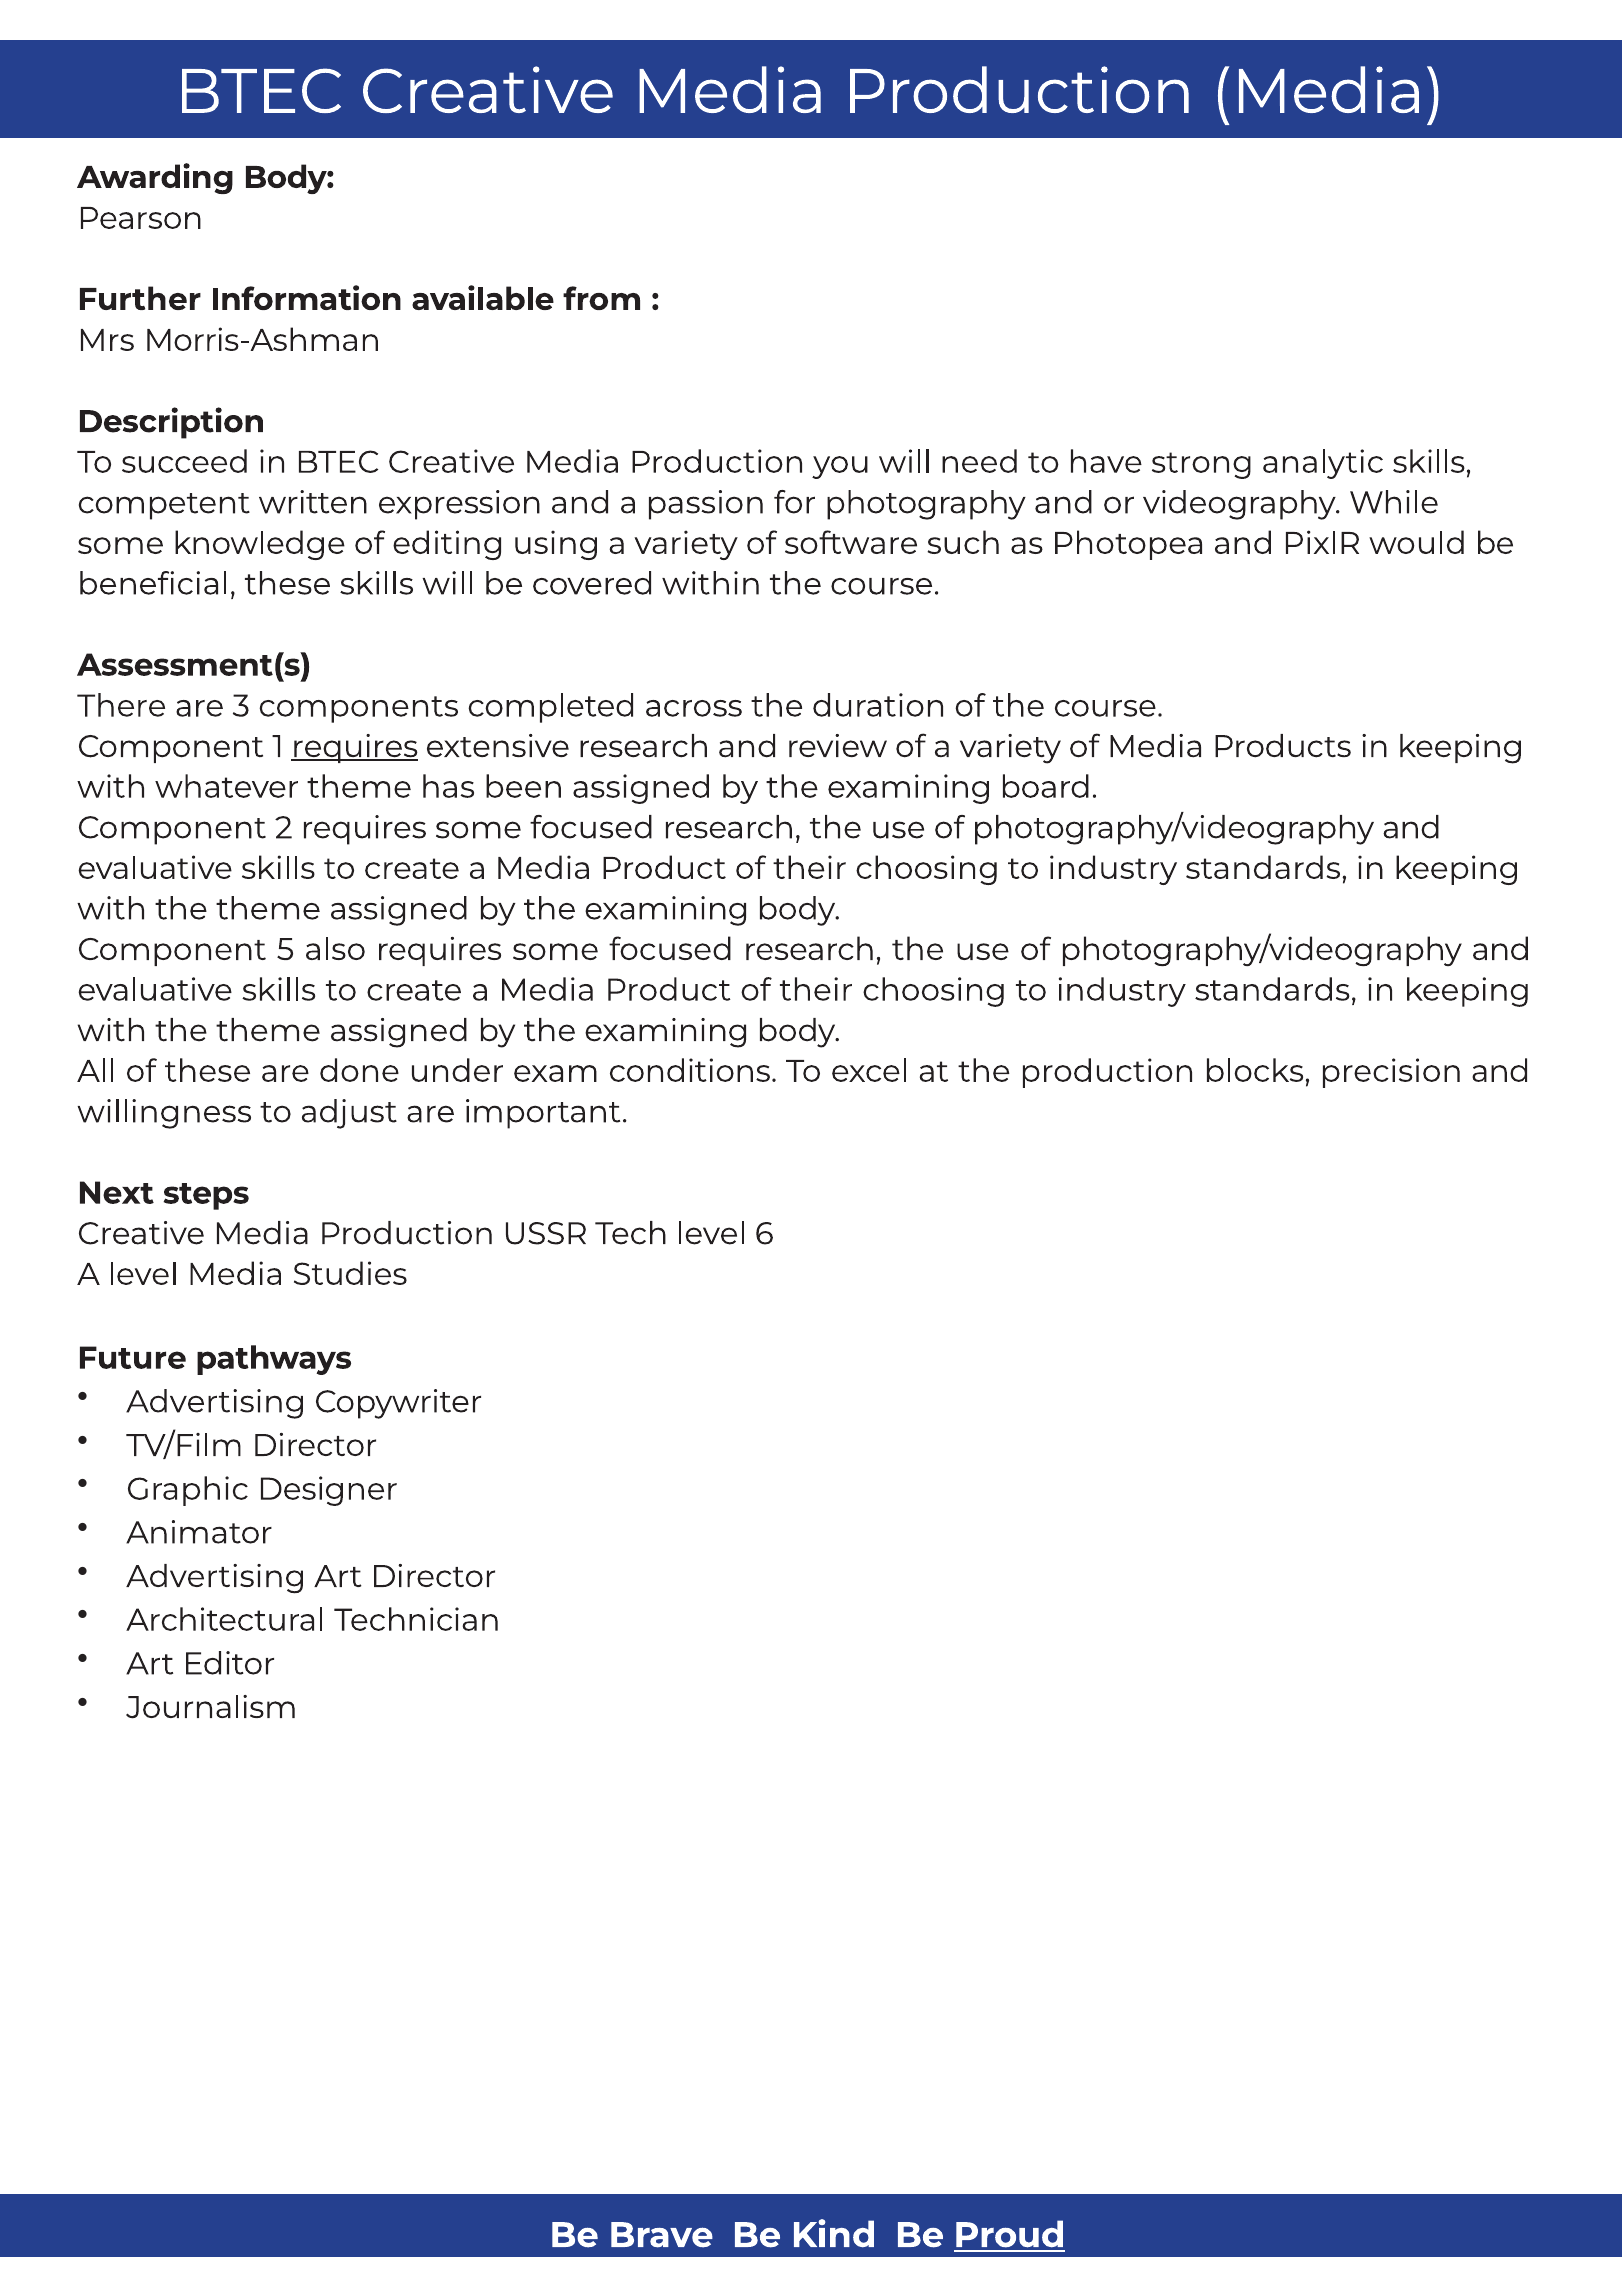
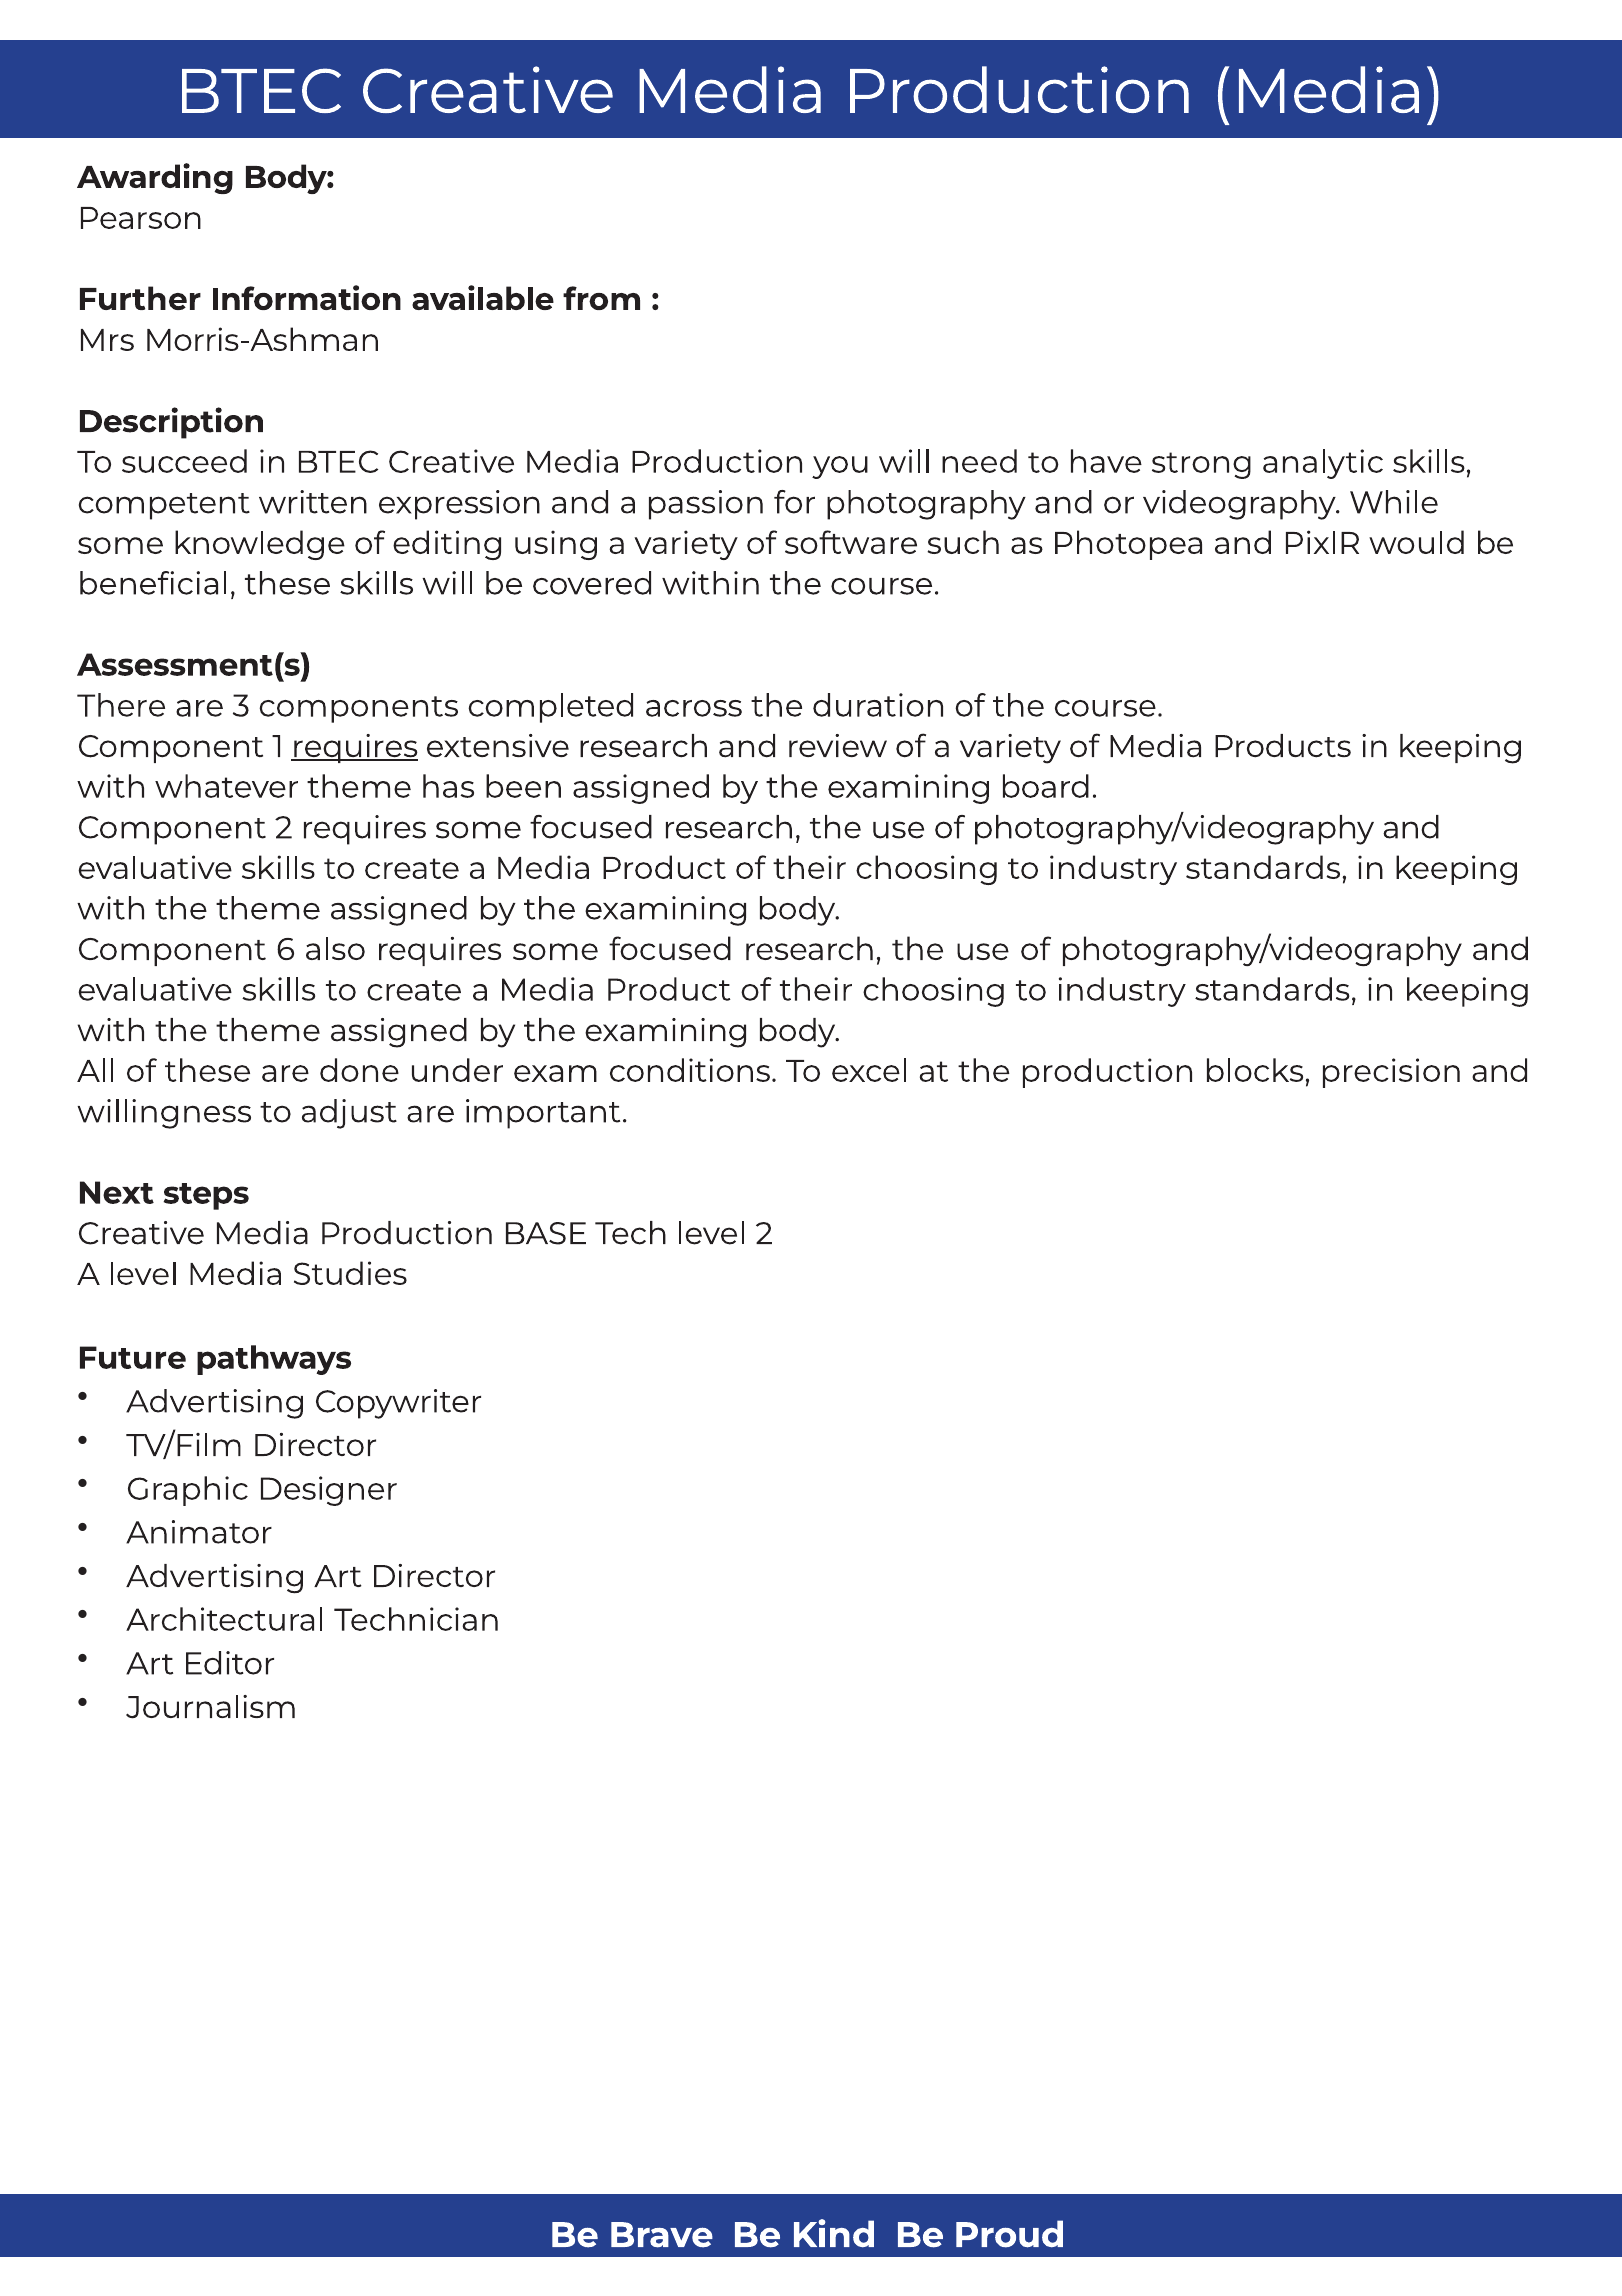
5: 5 -> 6
USSR: USSR -> BASE
level 6: 6 -> 2
Proud underline: present -> none
